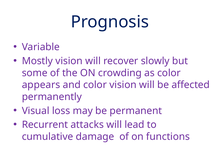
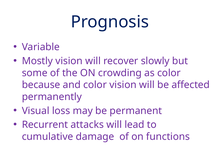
appears: appears -> because
